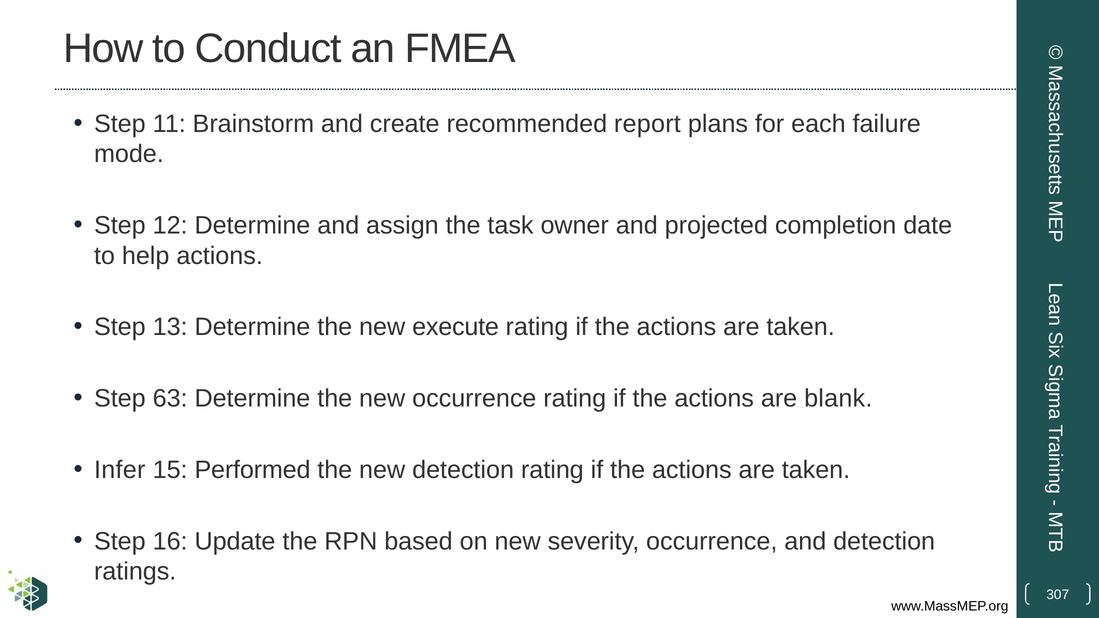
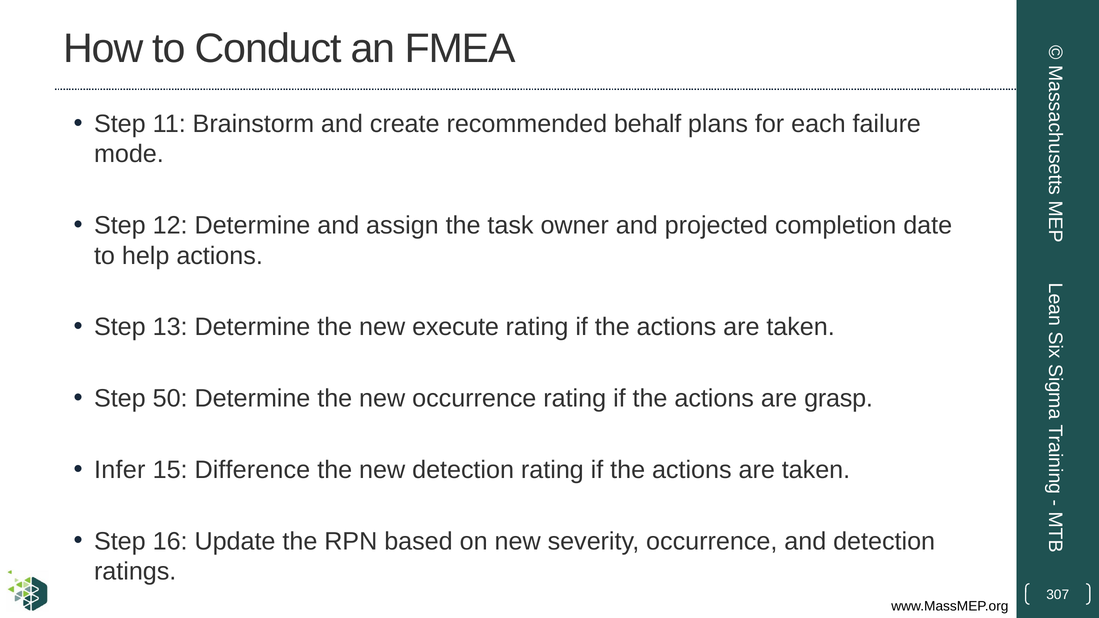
report: report -> behalf
63: 63 -> 50
blank: blank -> grasp
Performed: Performed -> Difference
